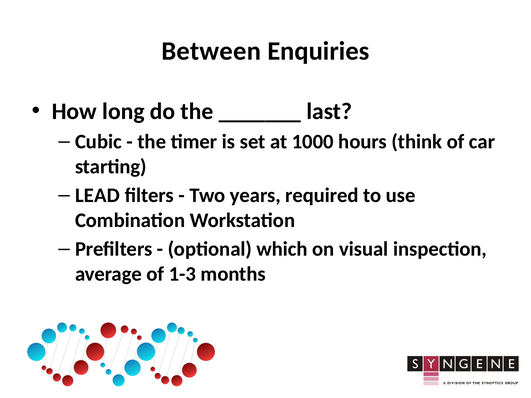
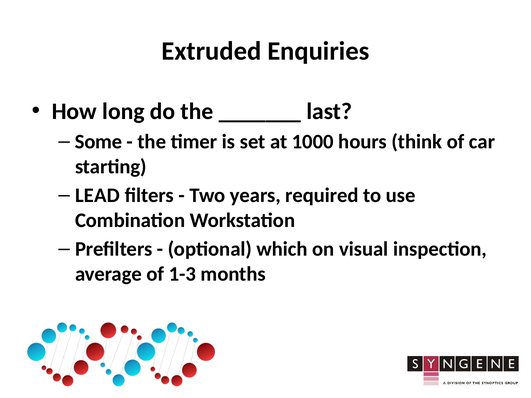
Between: Between -> Extruded
Cubic: Cubic -> Some
